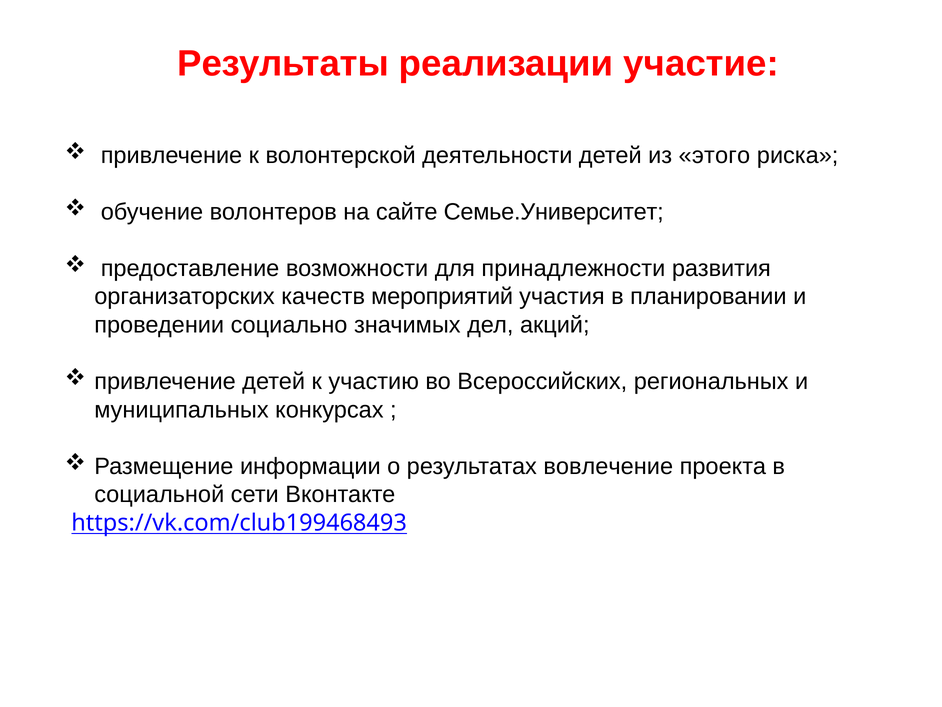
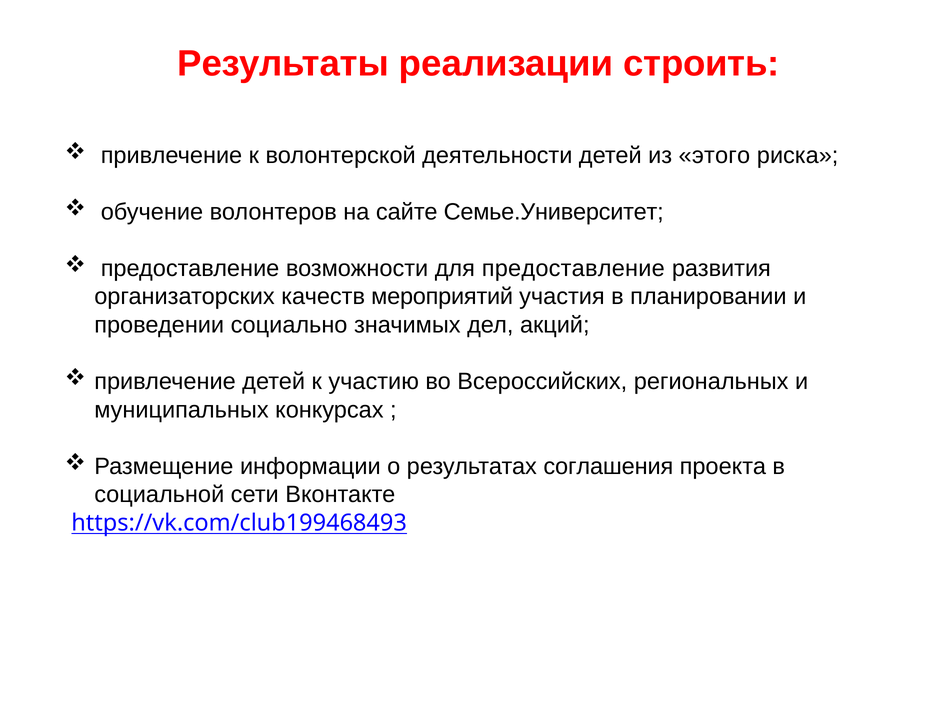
участие: участие -> строить
для принадлежности: принадлежности -> предоставление
вовлечение: вовлечение -> соглашения
